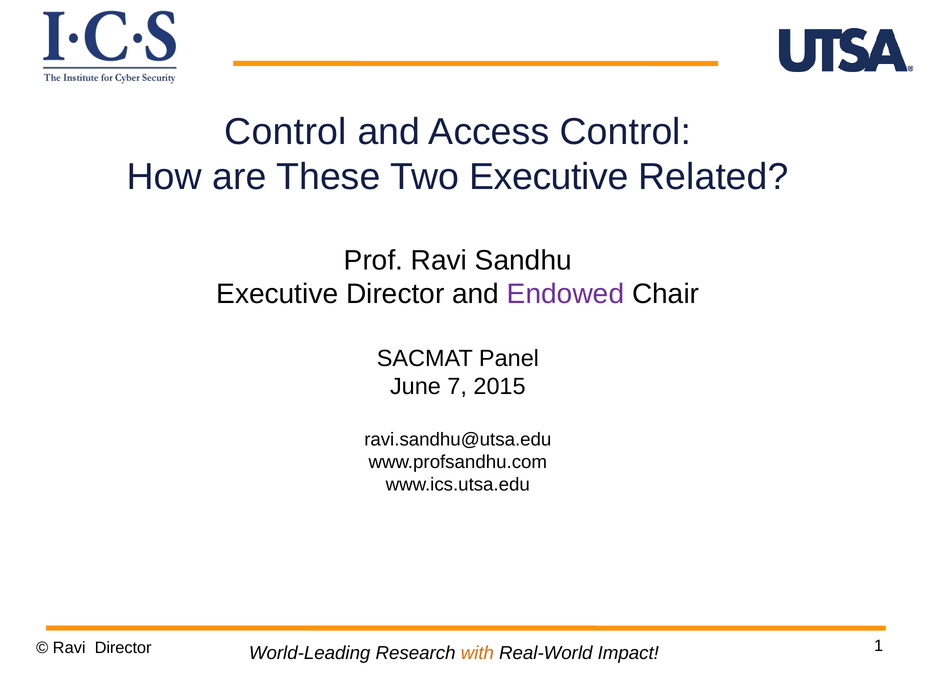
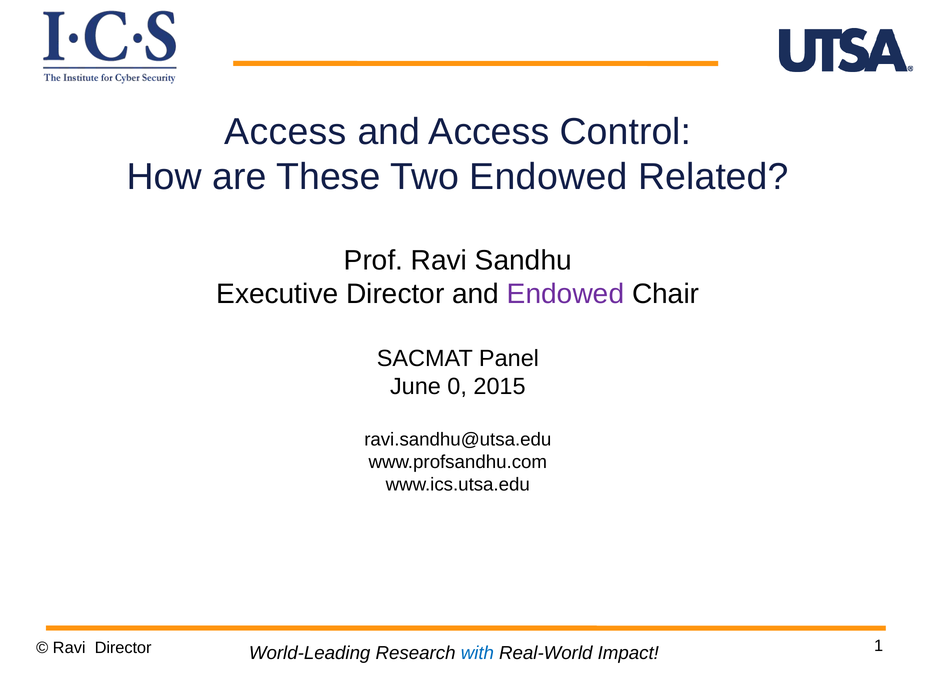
Control at (286, 132): Control -> Access
Two Executive: Executive -> Endowed
7: 7 -> 0
with colour: orange -> blue
